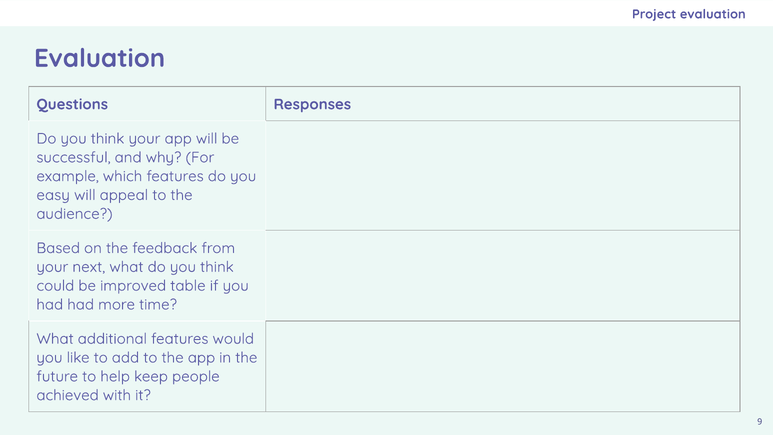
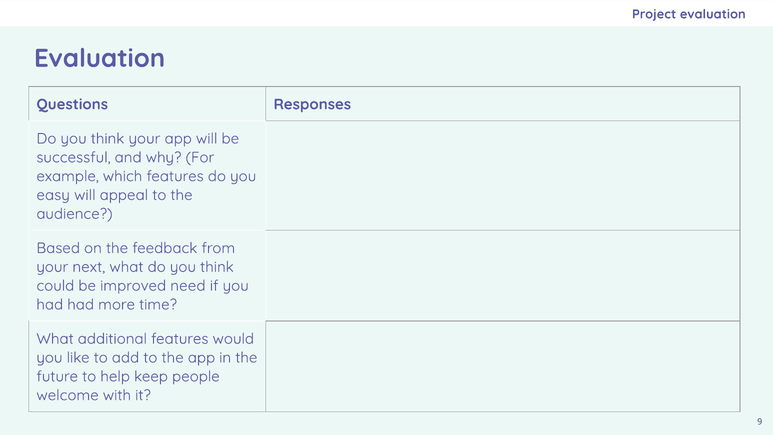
table: table -> need
achieved: achieved -> welcome
